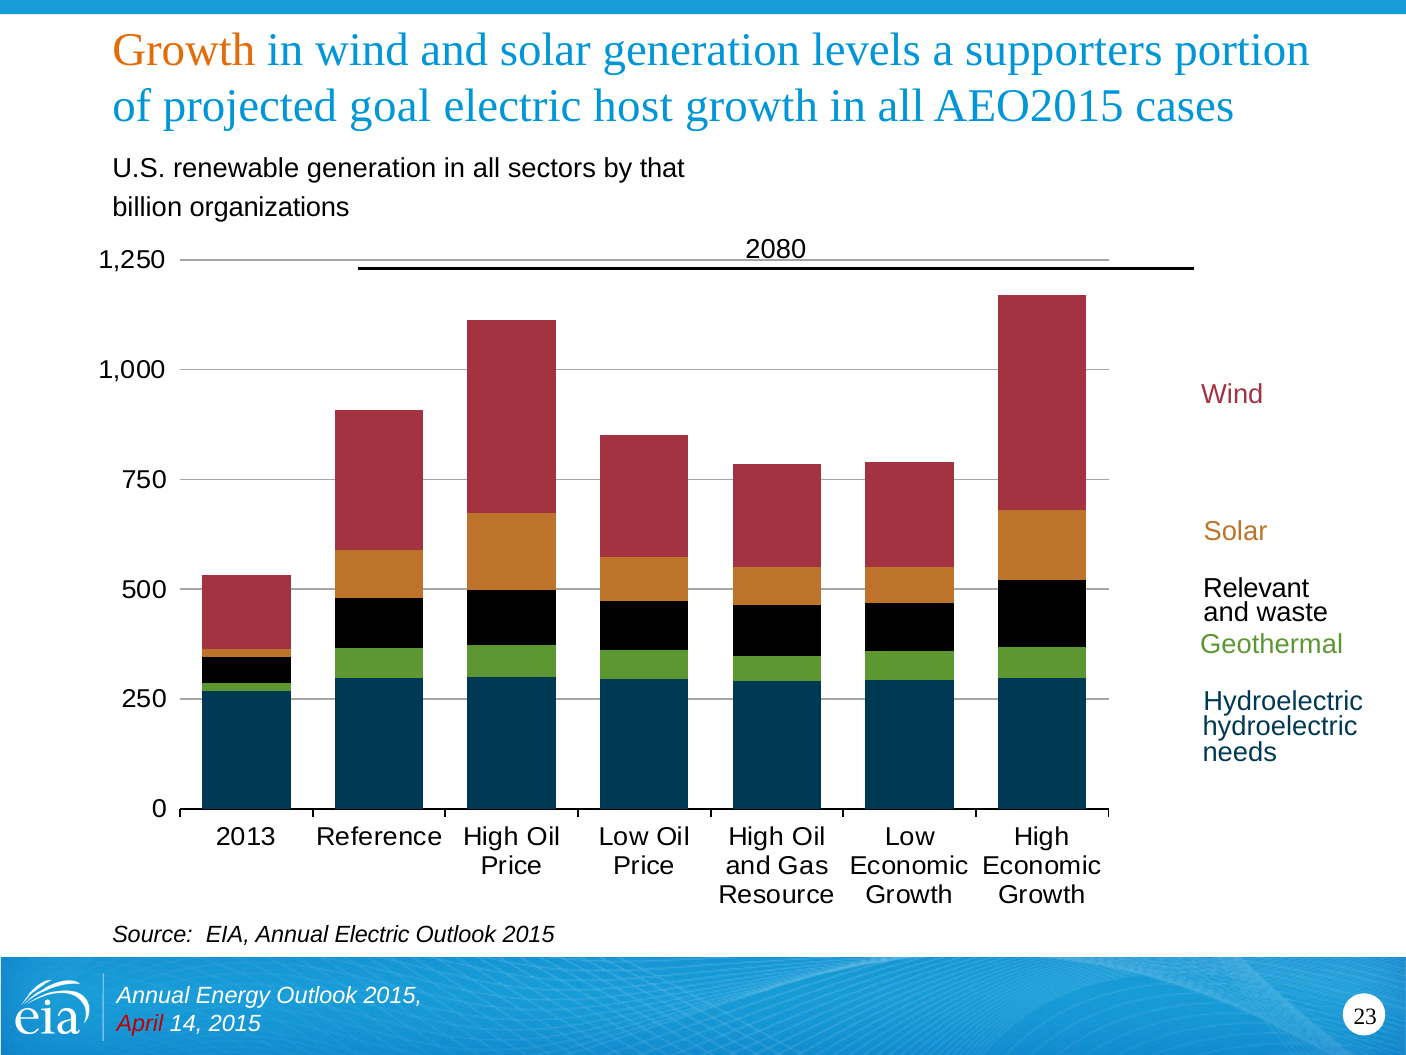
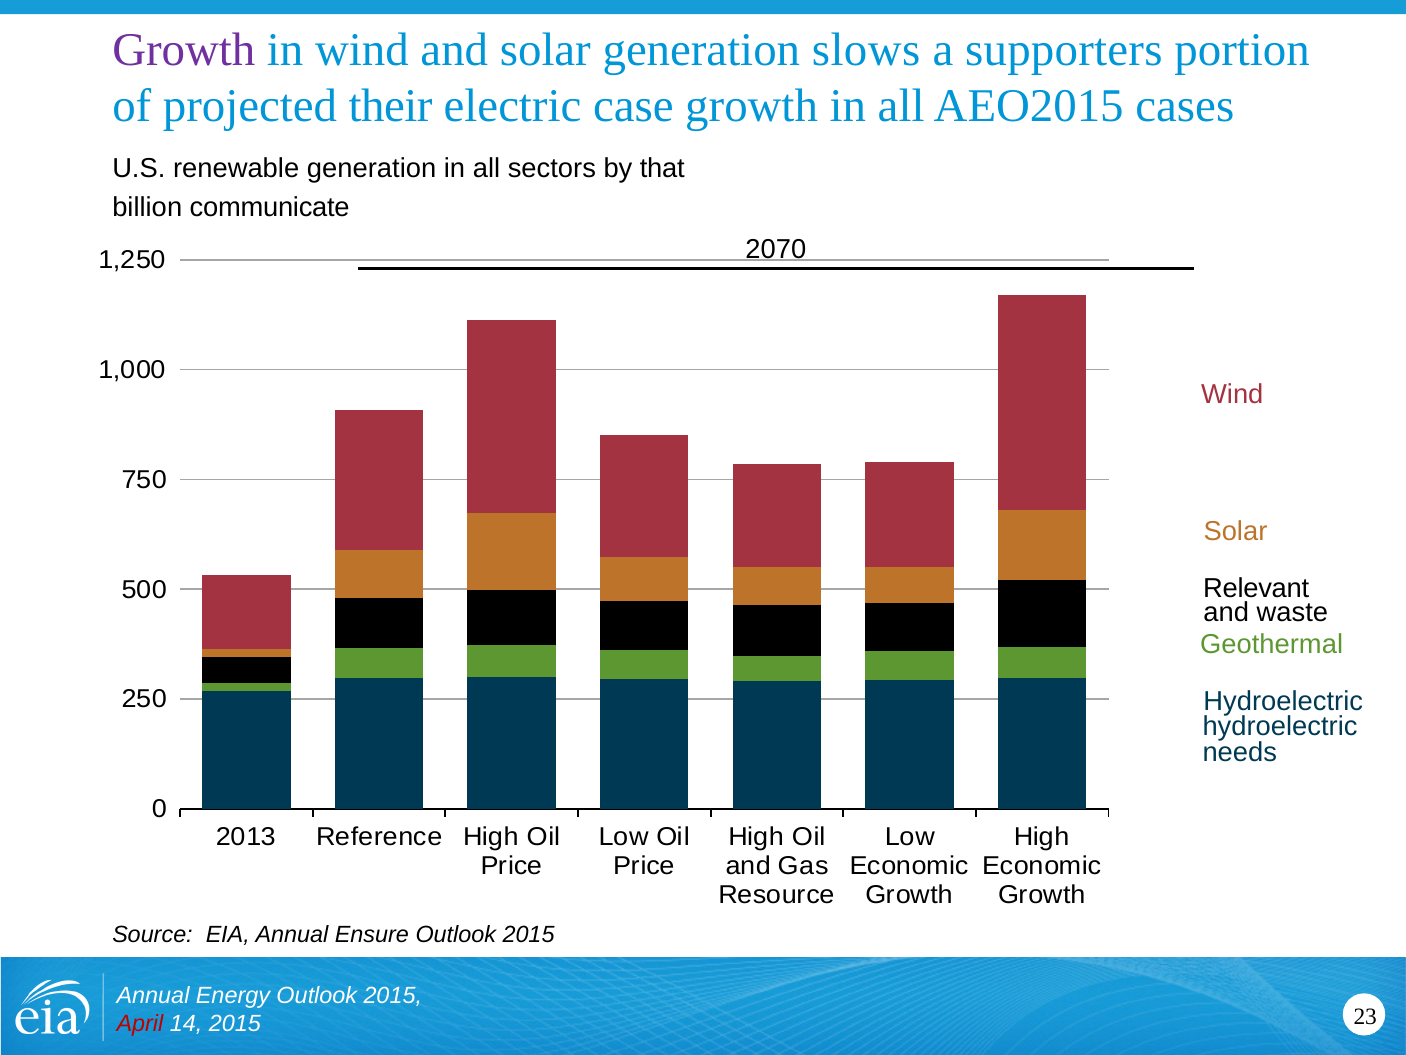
Growth at (184, 50) colour: orange -> purple
levels: levels -> slows
goal: goal -> their
host: host -> case
organizations: organizations -> communicate
2080: 2080 -> 2070
Annual Electric: Electric -> Ensure
